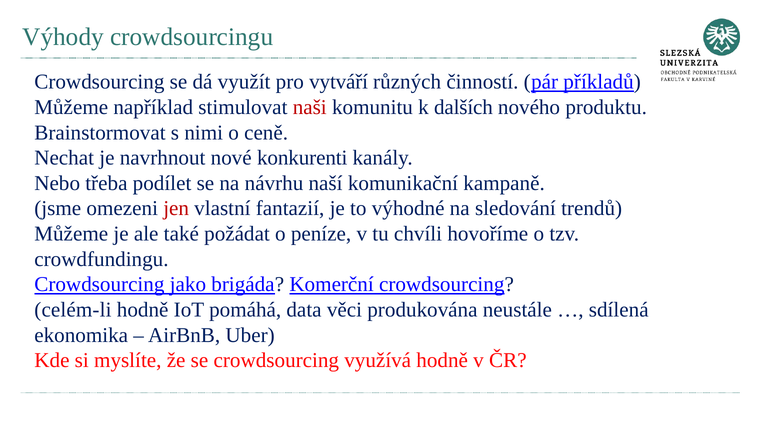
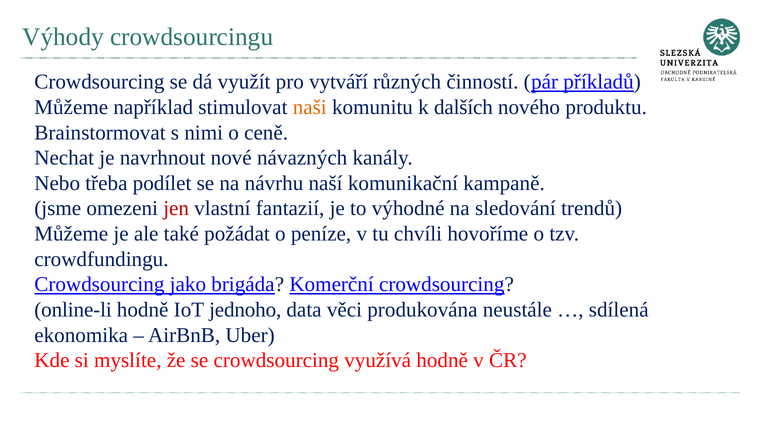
naši colour: red -> orange
konkurenti: konkurenti -> návazných
celém-li: celém-li -> online-li
pomáhá: pomáhá -> jednoho
